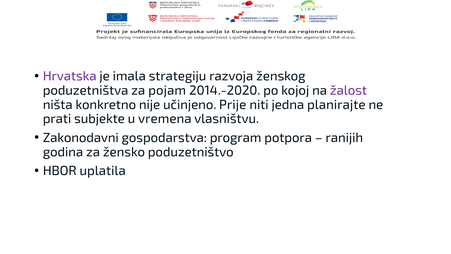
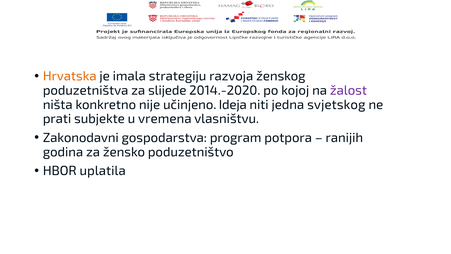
Hrvatska colour: purple -> orange
pojam: pojam -> slijede
Prije: Prije -> Ideja
planirajte: planirajte -> svjetskog
